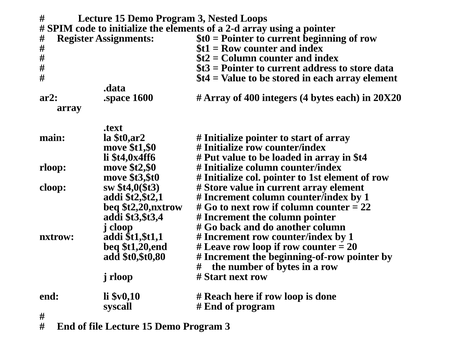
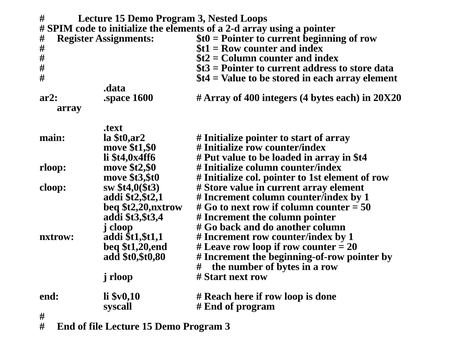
22: 22 -> 50
